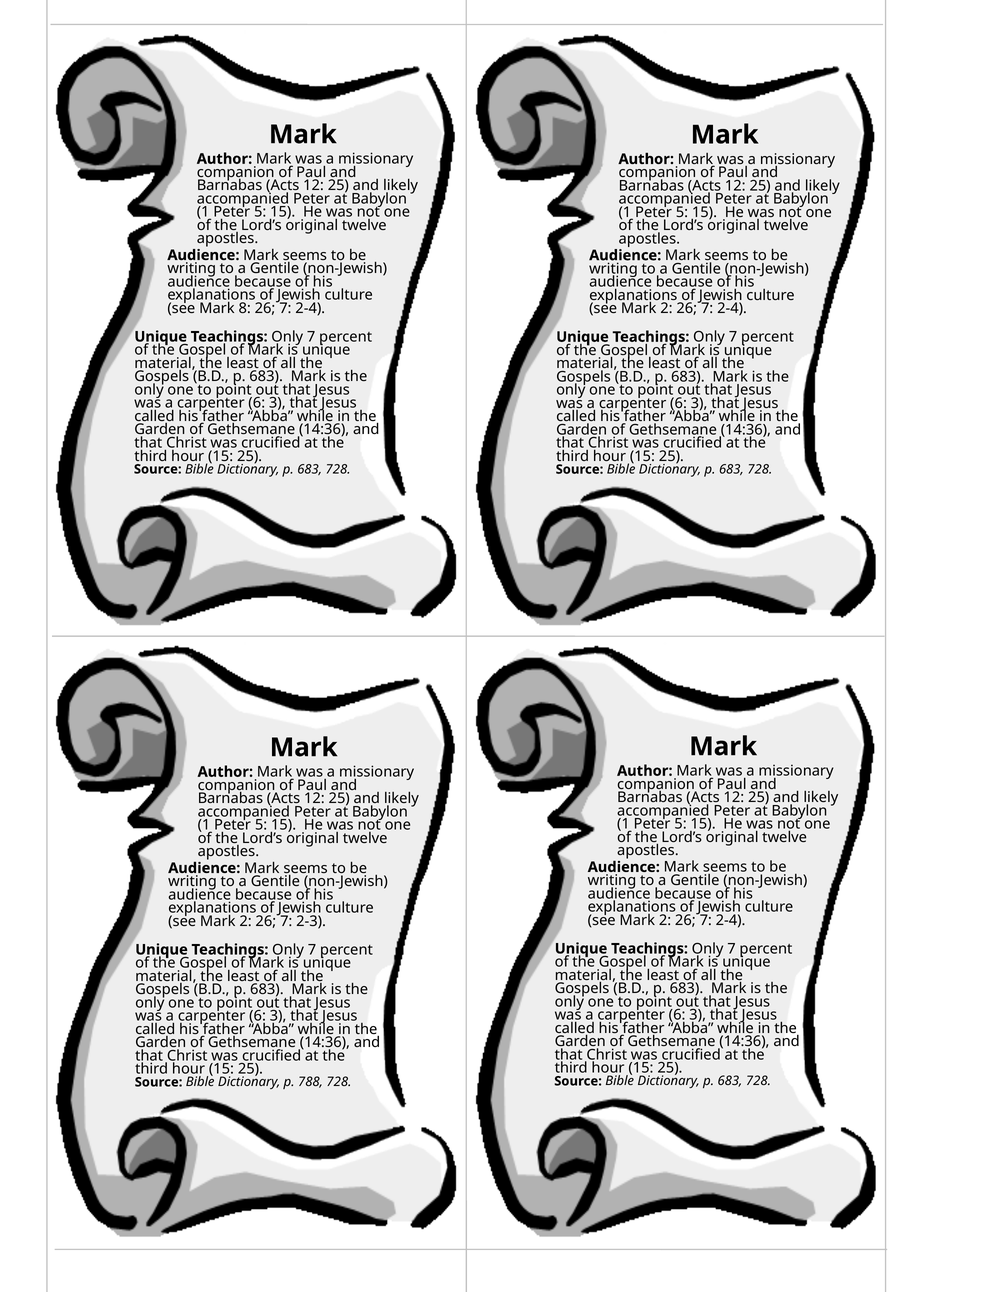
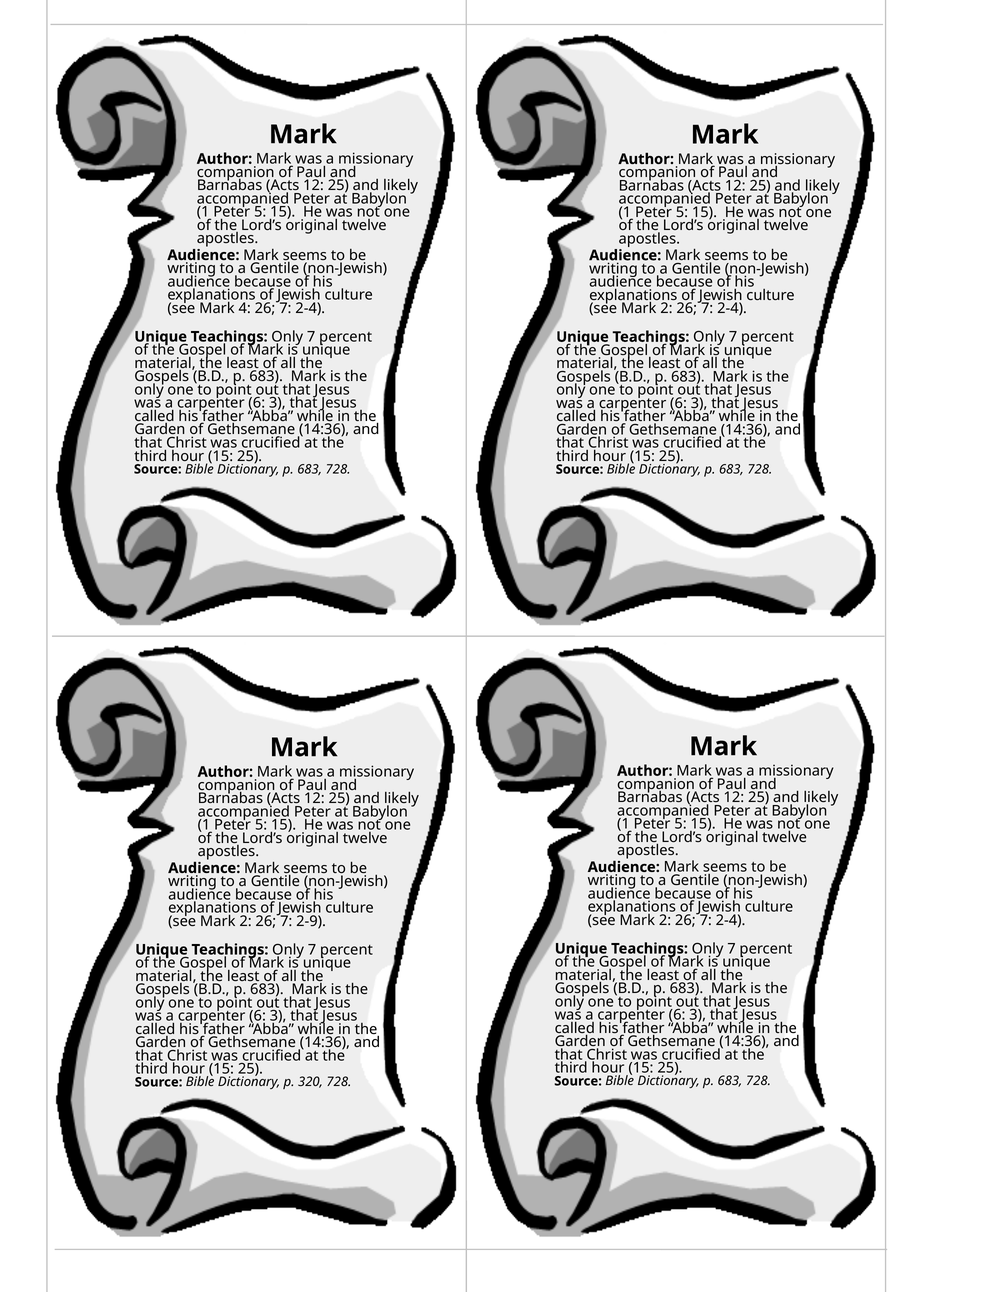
8: 8 -> 4
2-3: 2-3 -> 2-9
788: 788 -> 320
